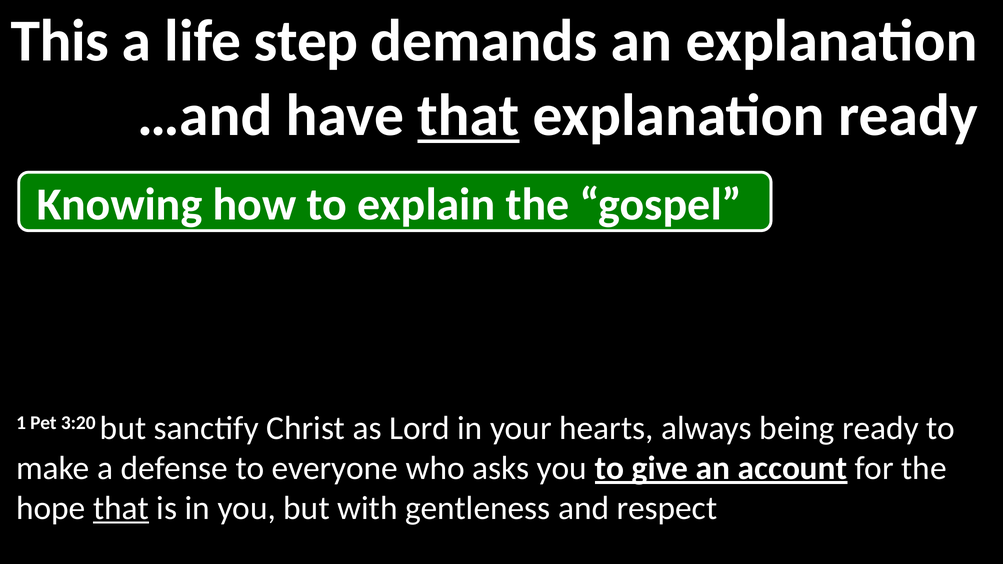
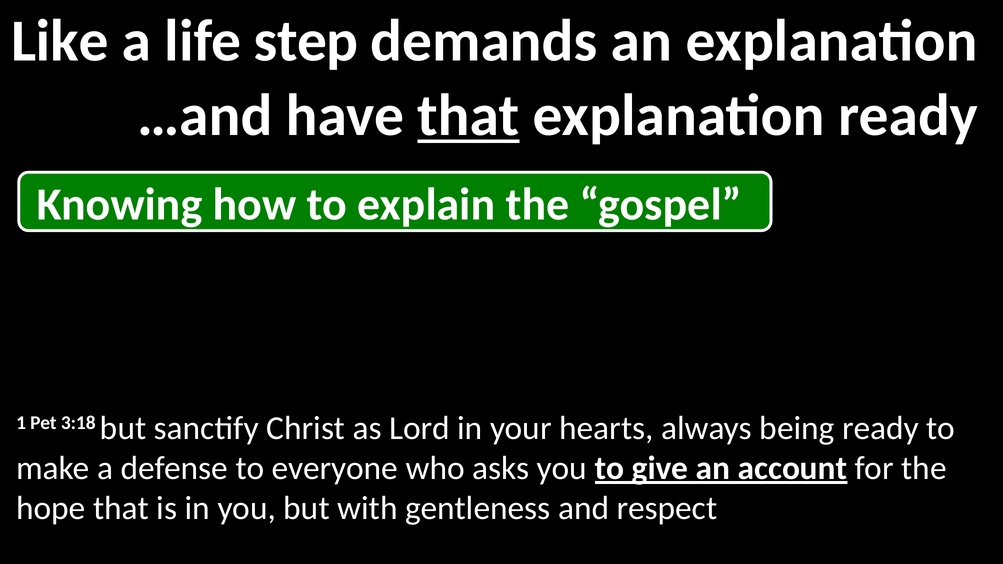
This: This -> Like
3:20: 3:20 -> 3:18
that at (121, 508) underline: present -> none
